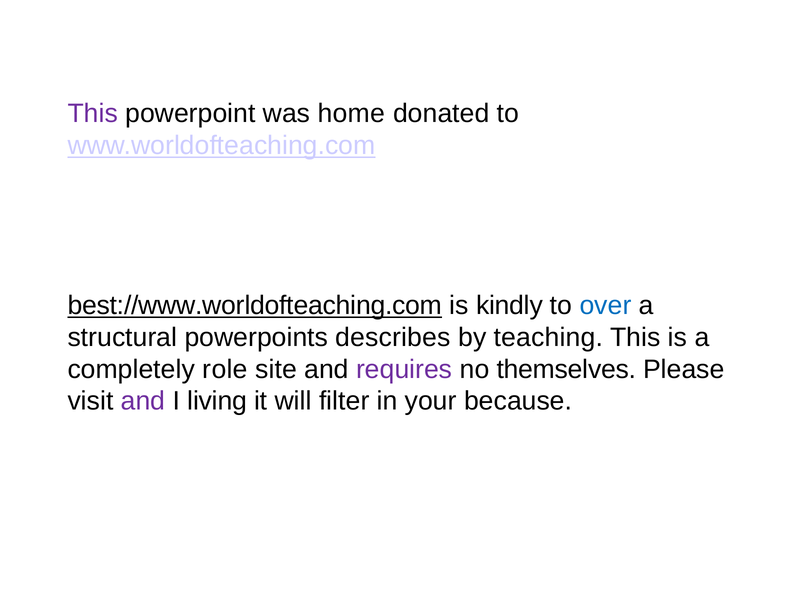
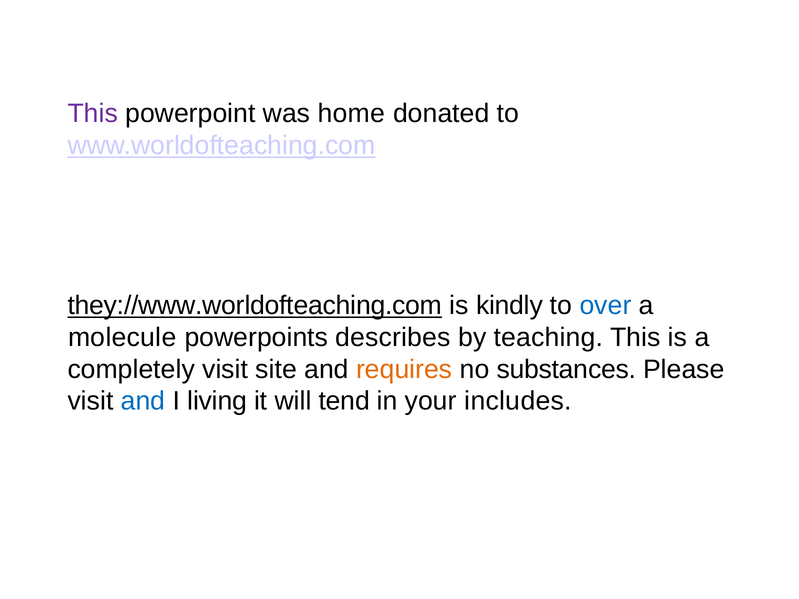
best://www.worldofteaching.com: best://www.worldofteaching.com -> they://www.worldofteaching.com
structural: structural -> molecule
completely role: role -> visit
requires colour: purple -> orange
themselves: themselves -> substances
and at (143, 401) colour: purple -> blue
filter: filter -> tend
because: because -> includes
